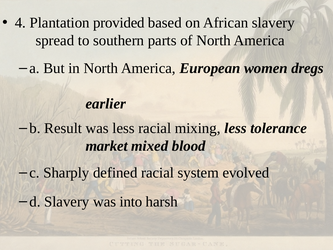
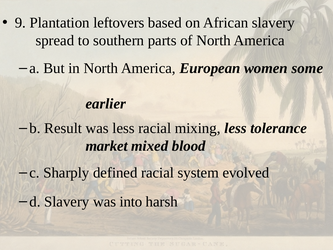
4: 4 -> 9
provided: provided -> leftovers
dregs: dregs -> some
